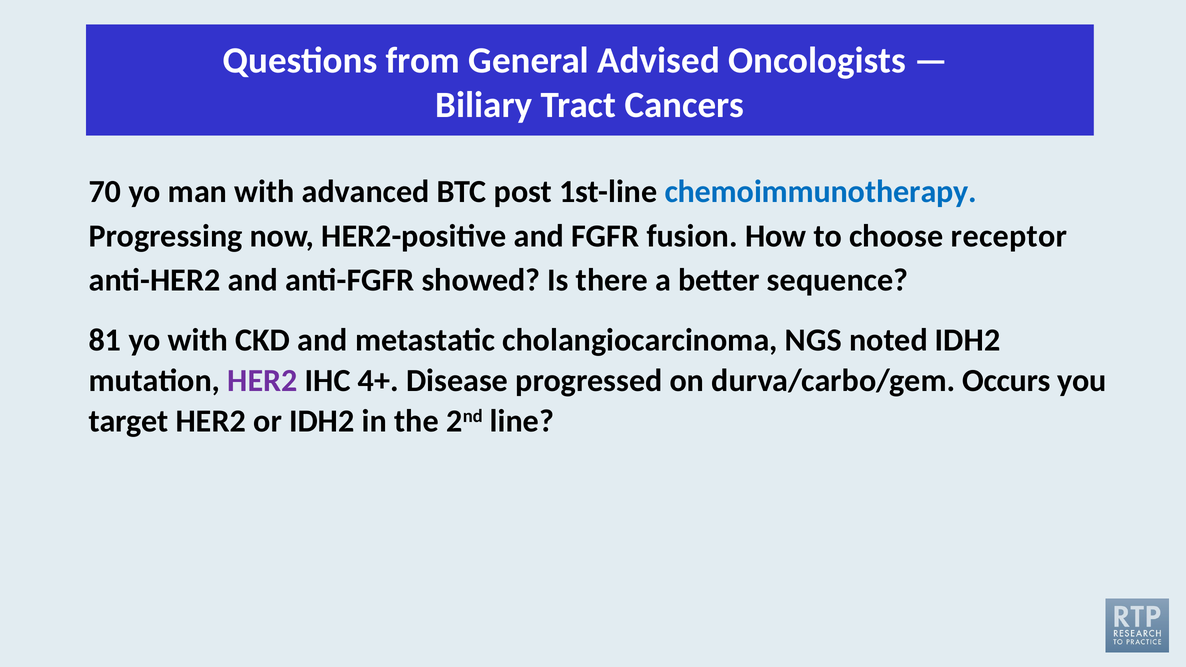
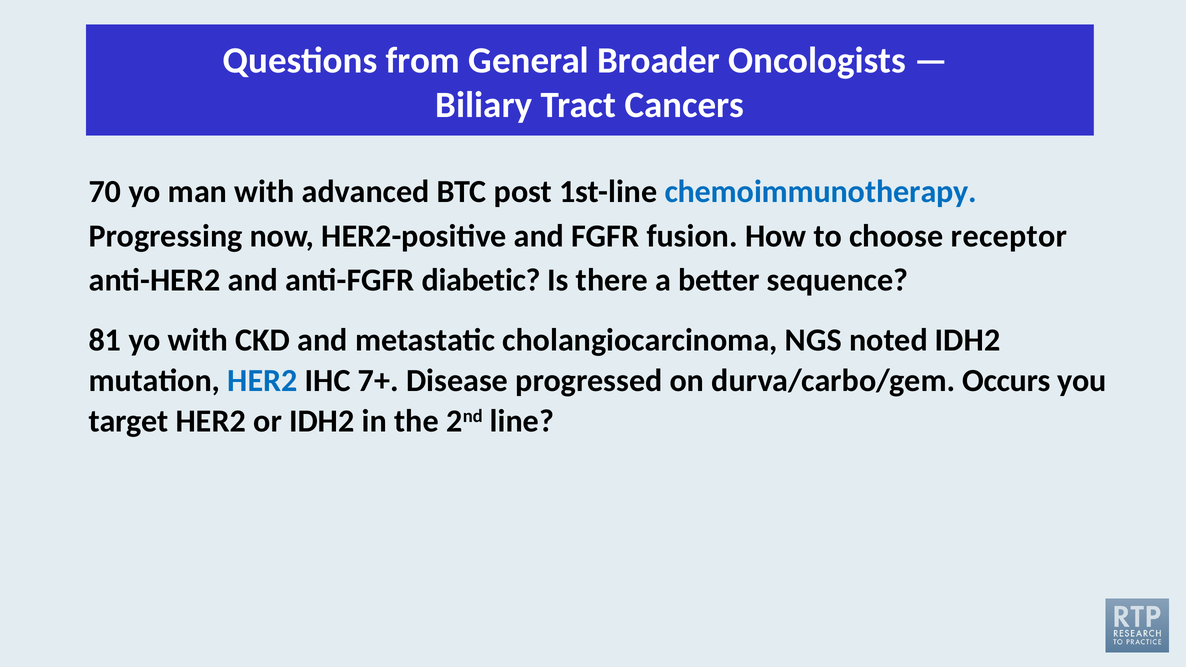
Advised: Advised -> Broader
showed: showed -> diabetic
HER2 at (262, 381) colour: purple -> blue
4+: 4+ -> 7+
